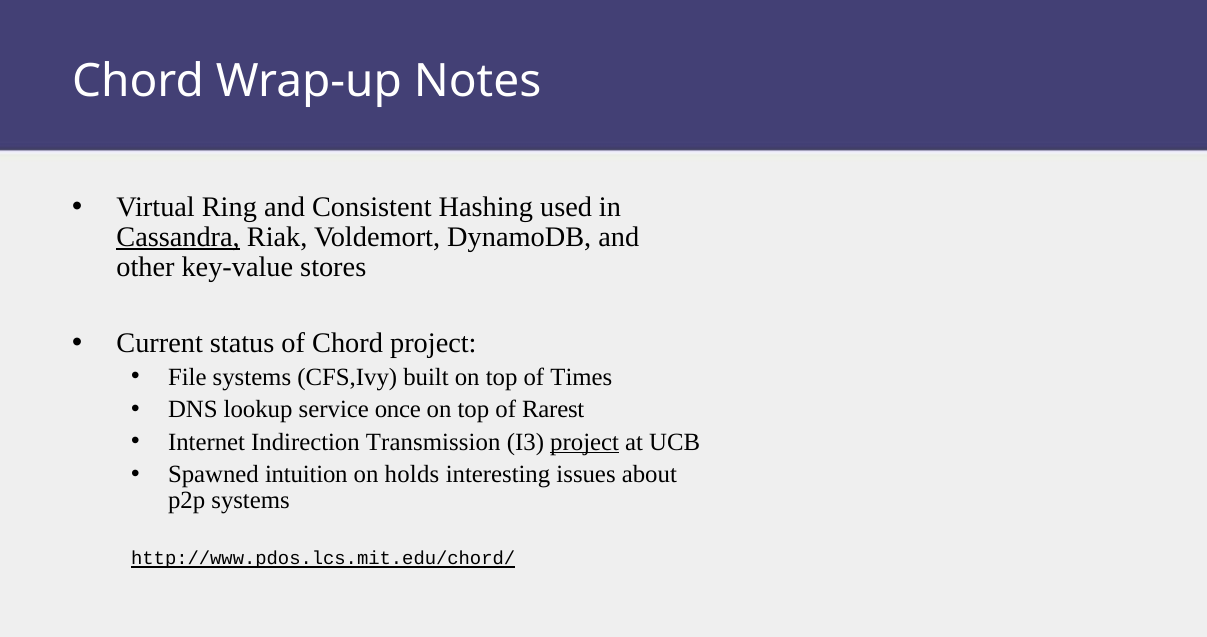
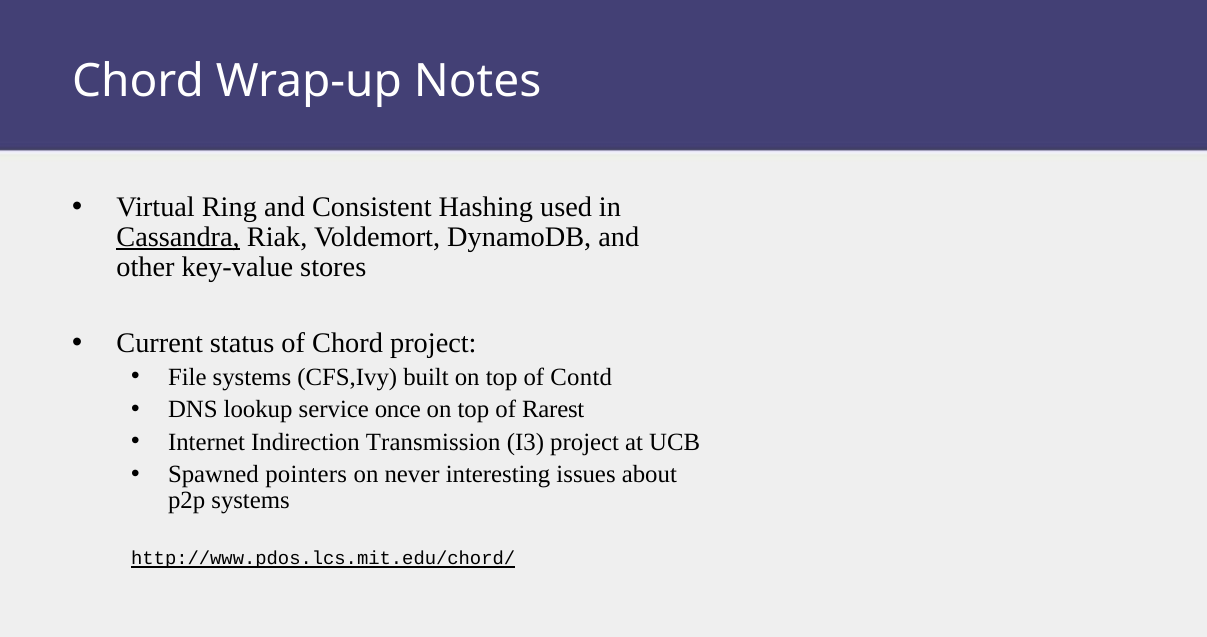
Times: Times -> Contd
project at (585, 442) underline: present -> none
intuition: intuition -> pointers
holds: holds -> never
